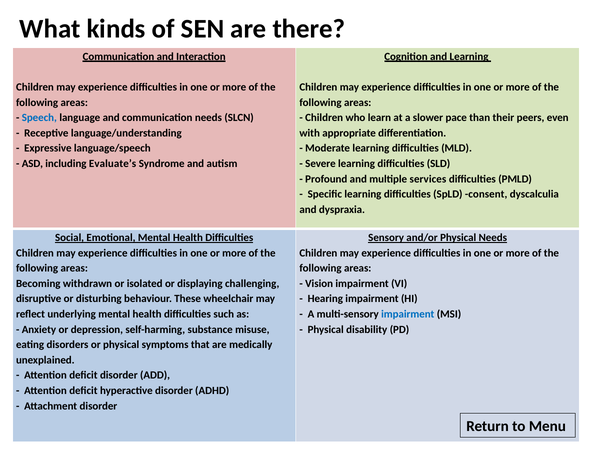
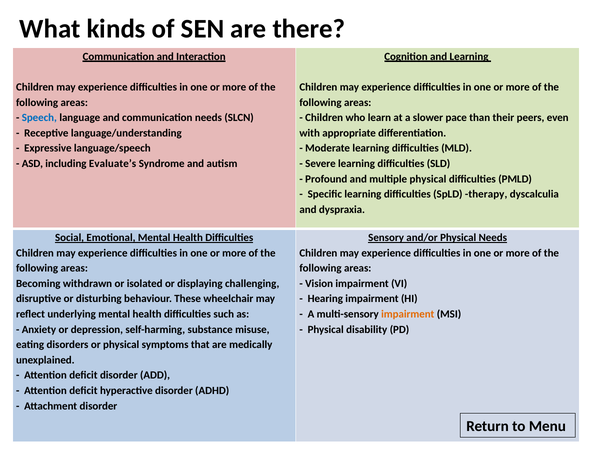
multiple services: services -> physical
consent: consent -> therapy
impairment at (408, 314) colour: blue -> orange
